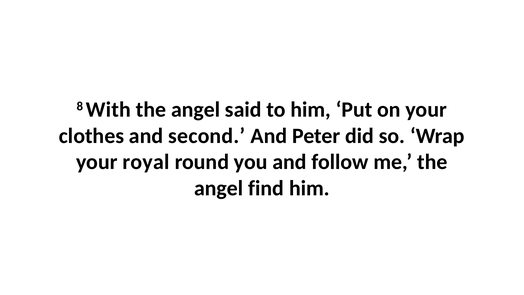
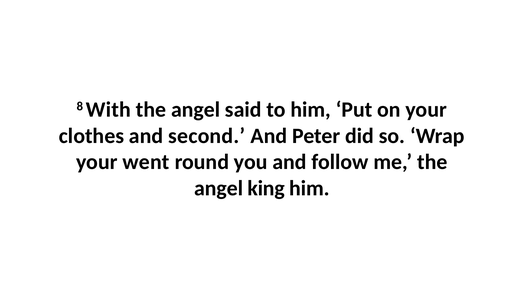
royal: royal -> went
find: find -> king
